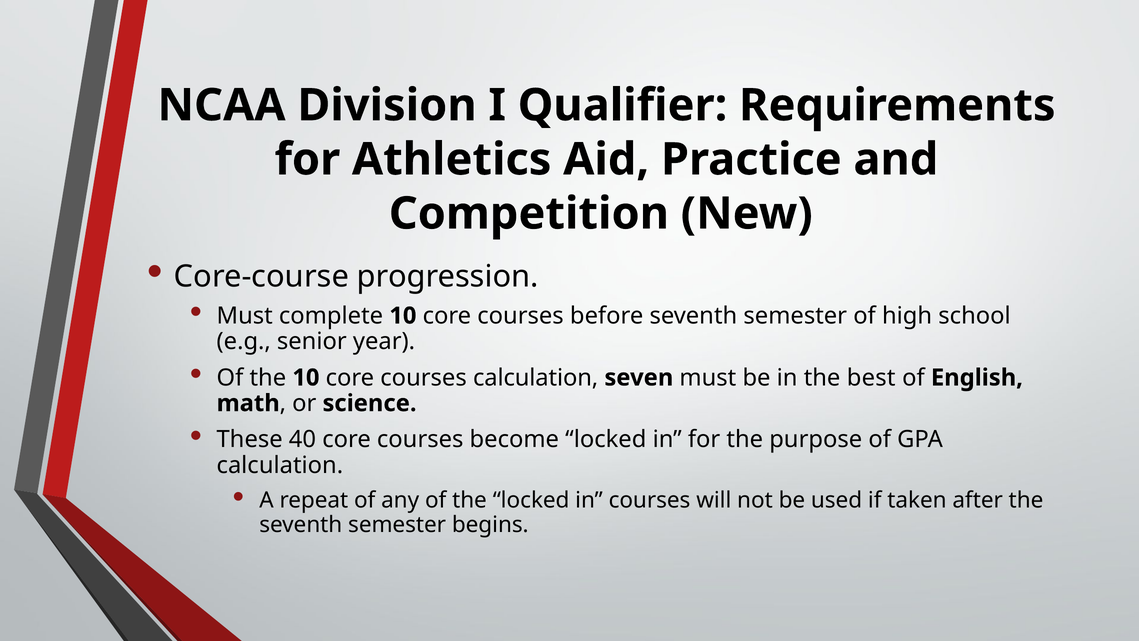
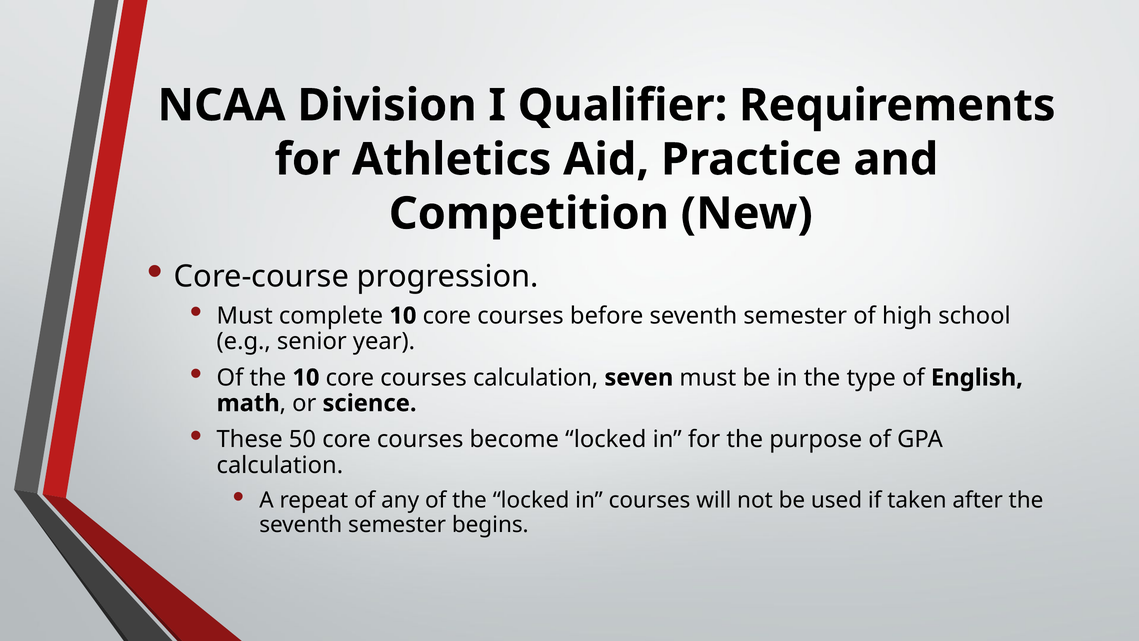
best: best -> type
40: 40 -> 50
